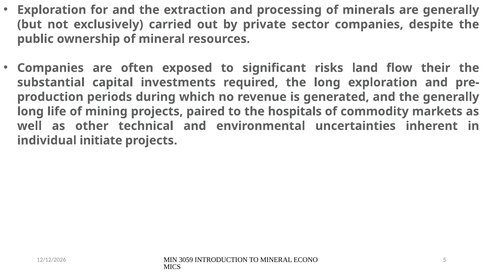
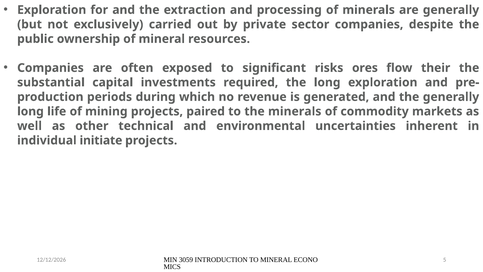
land: land -> ores
the hospitals: hospitals -> minerals
